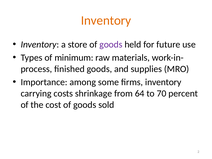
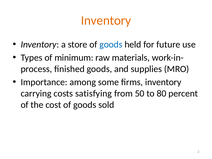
goods at (111, 44) colour: purple -> blue
shrinkage: shrinkage -> satisfying
64: 64 -> 50
70: 70 -> 80
